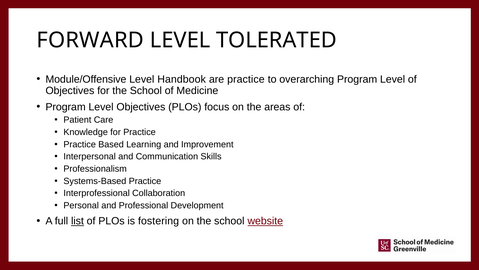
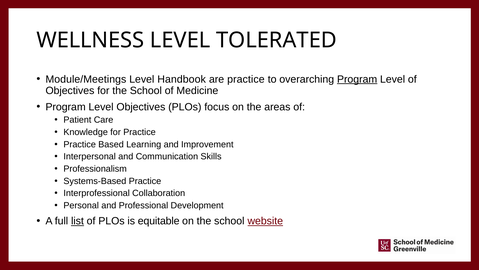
FORWARD: FORWARD -> WELLNESS
Module/Offensive: Module/Offensive -> Module/Meetings
Program at (357, 79) underline: none -> present
fostering: fostering -> equitable
